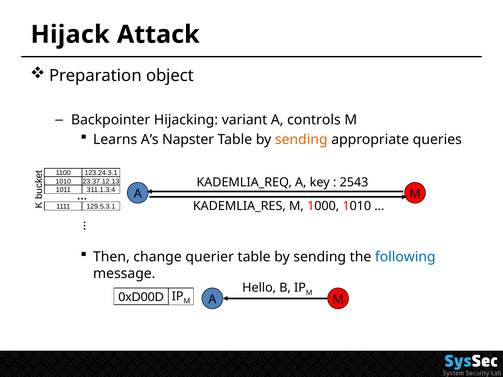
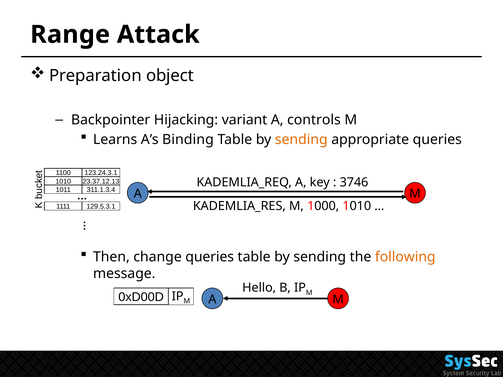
Hijack: Hijack -> Range
Napster: Napster -> Binding
2543: 2543 -> 3746
change querier: querier -> queries
following colour: blue -> orange
